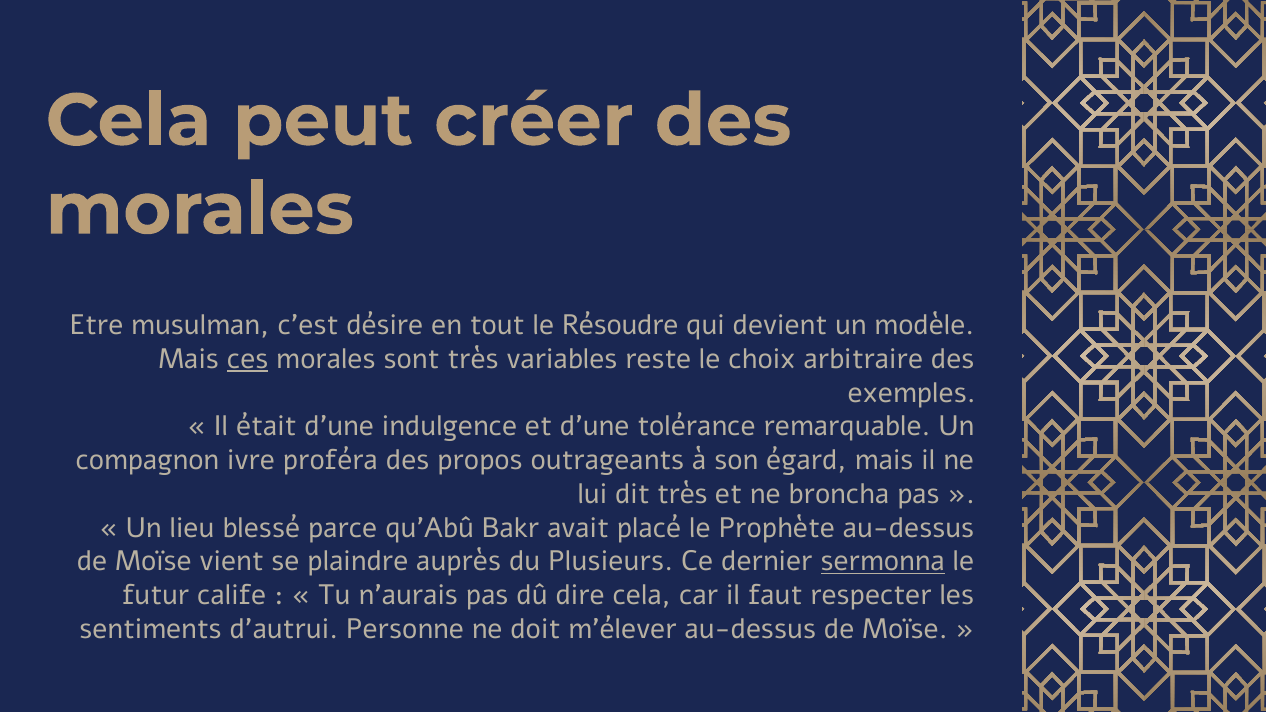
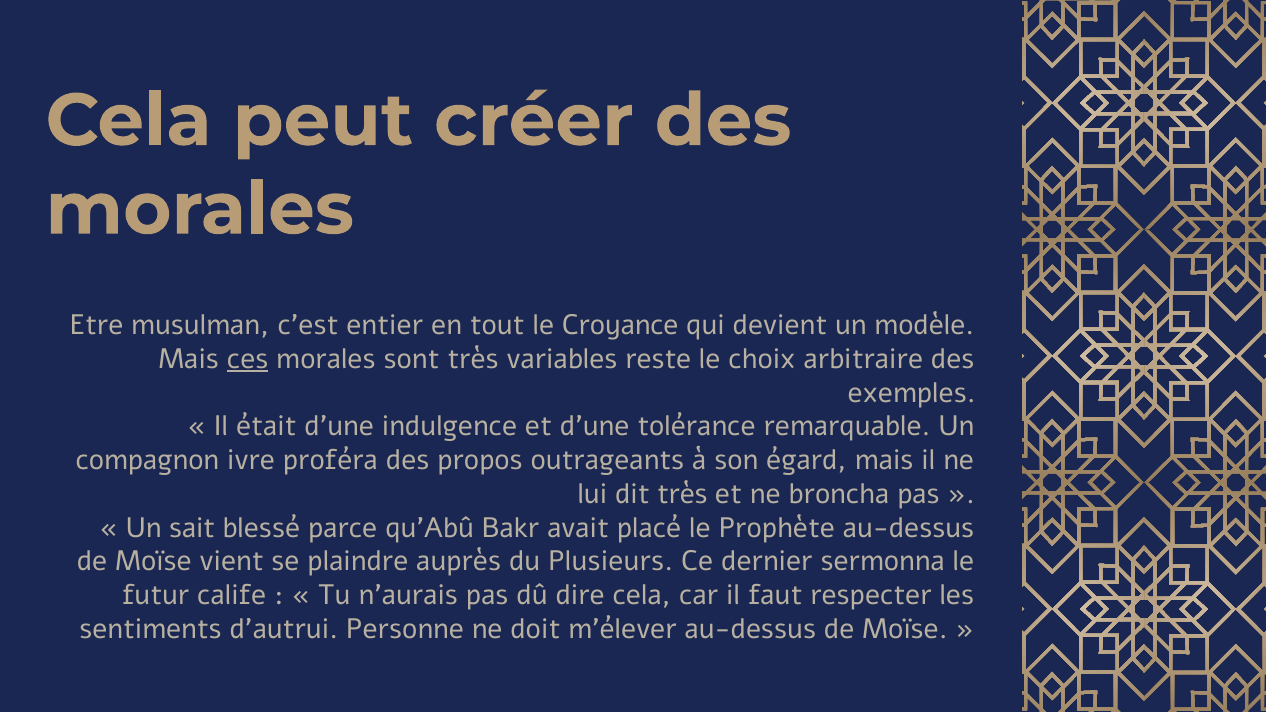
désire: désire -> entier
Résoudre: Résoudre -> Croyance
lieu: lieu -> sait
sermonna underline: present -> none
